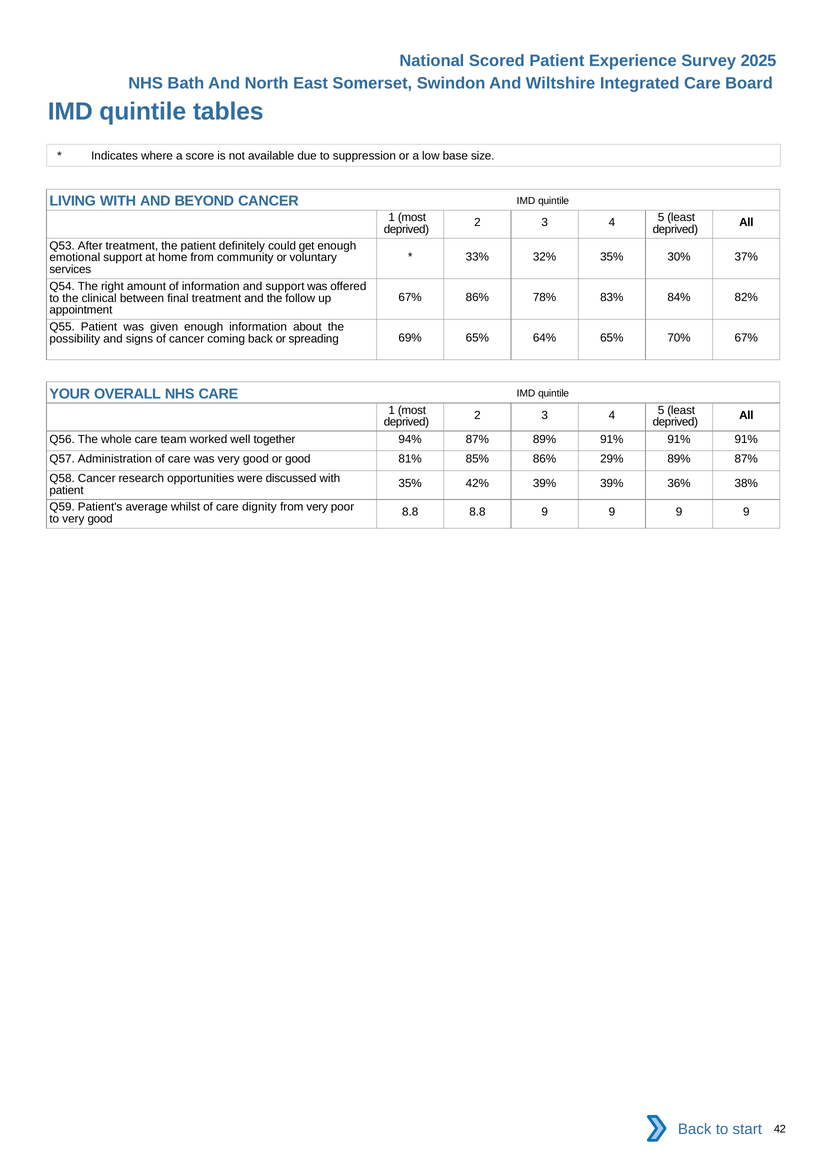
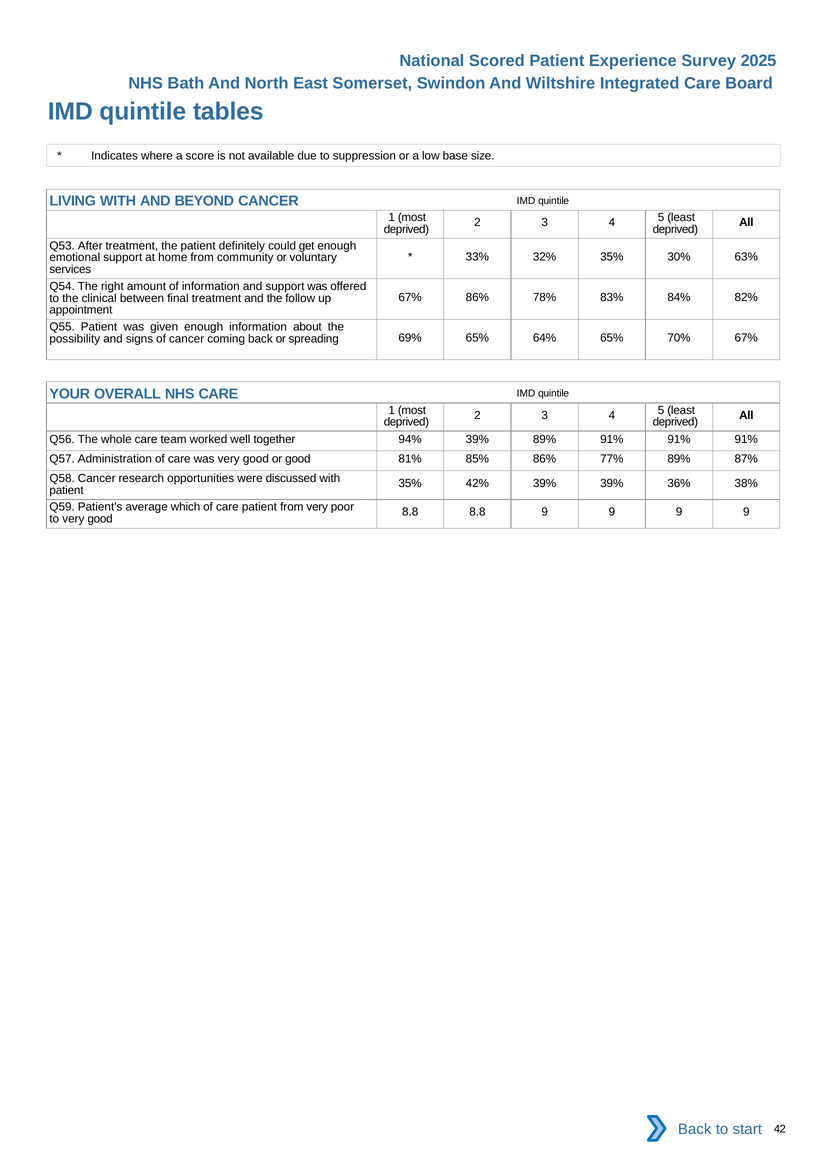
37%: 37% -> 63%
94% 87%: 87% -> 39%
29%: 29% -> 77%
whilst: whilst -> which
care dignity: dignity -> patient
